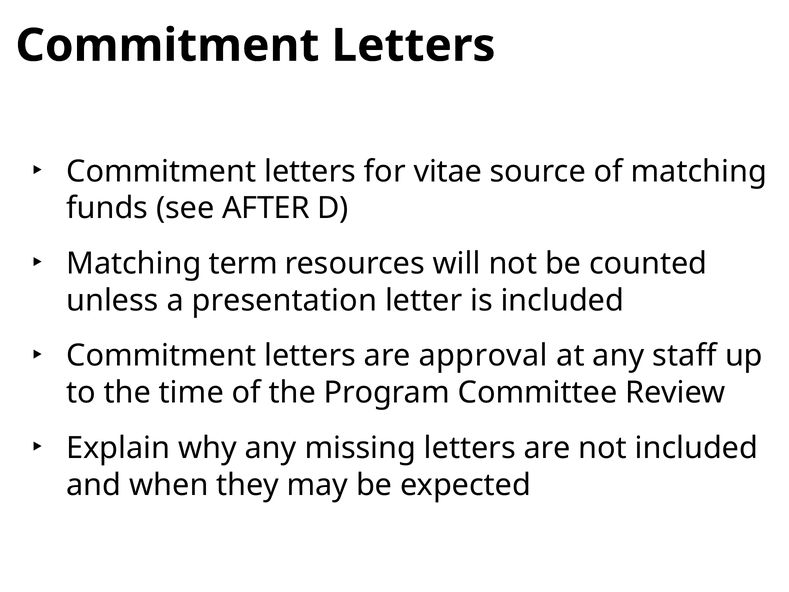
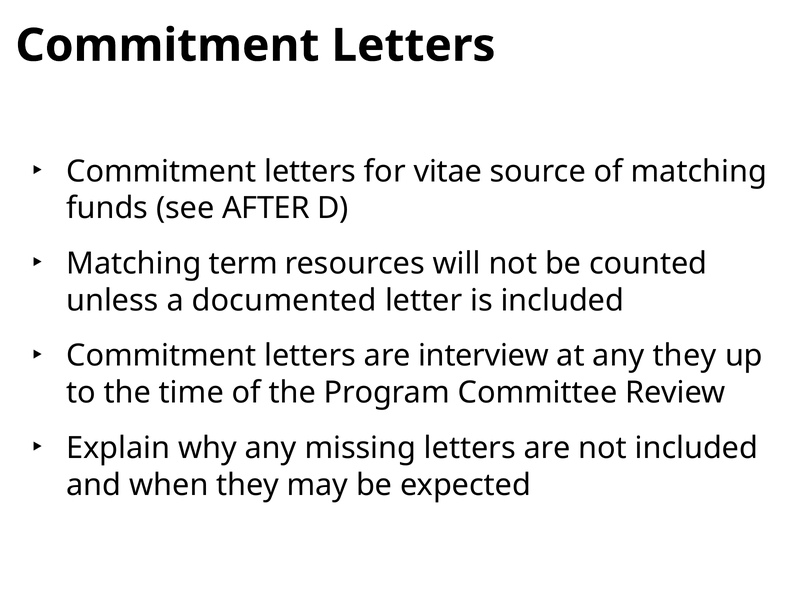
presentation: presentation -> documented
approval: approval -> interview
any staff: staff -> they
